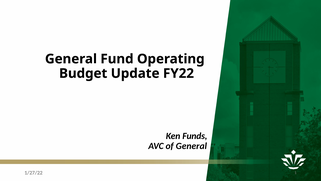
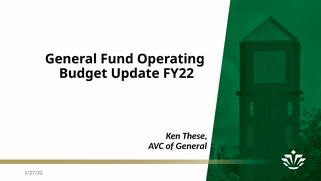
Funds: Funds -> These
